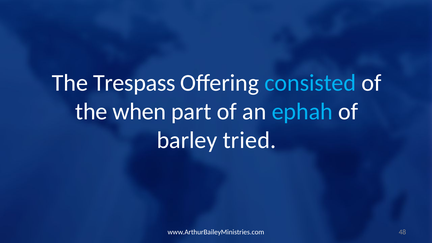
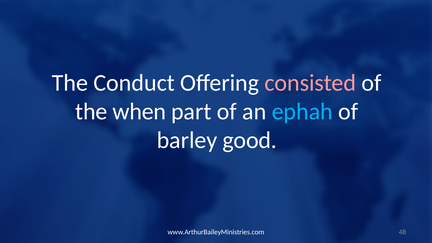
Trespass: Trespass -> Conduct
consisted colour: light blue -> pink
tried: tried -> good
